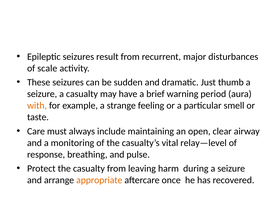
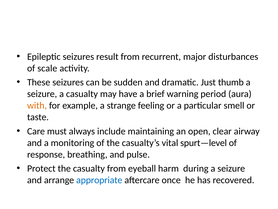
relay—level: relay—level -> spurt—level
leaving: leaving -> eyeball
appropriate colour: orange -> blue
